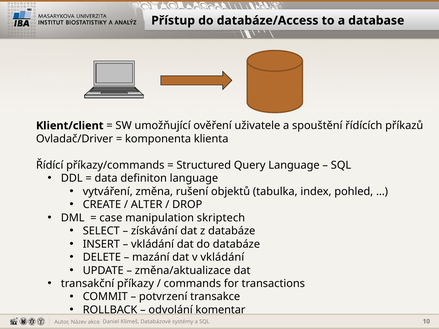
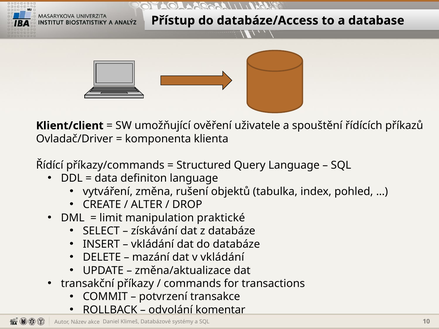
case: case -> limit
skriptech: skriptech -> praktické
